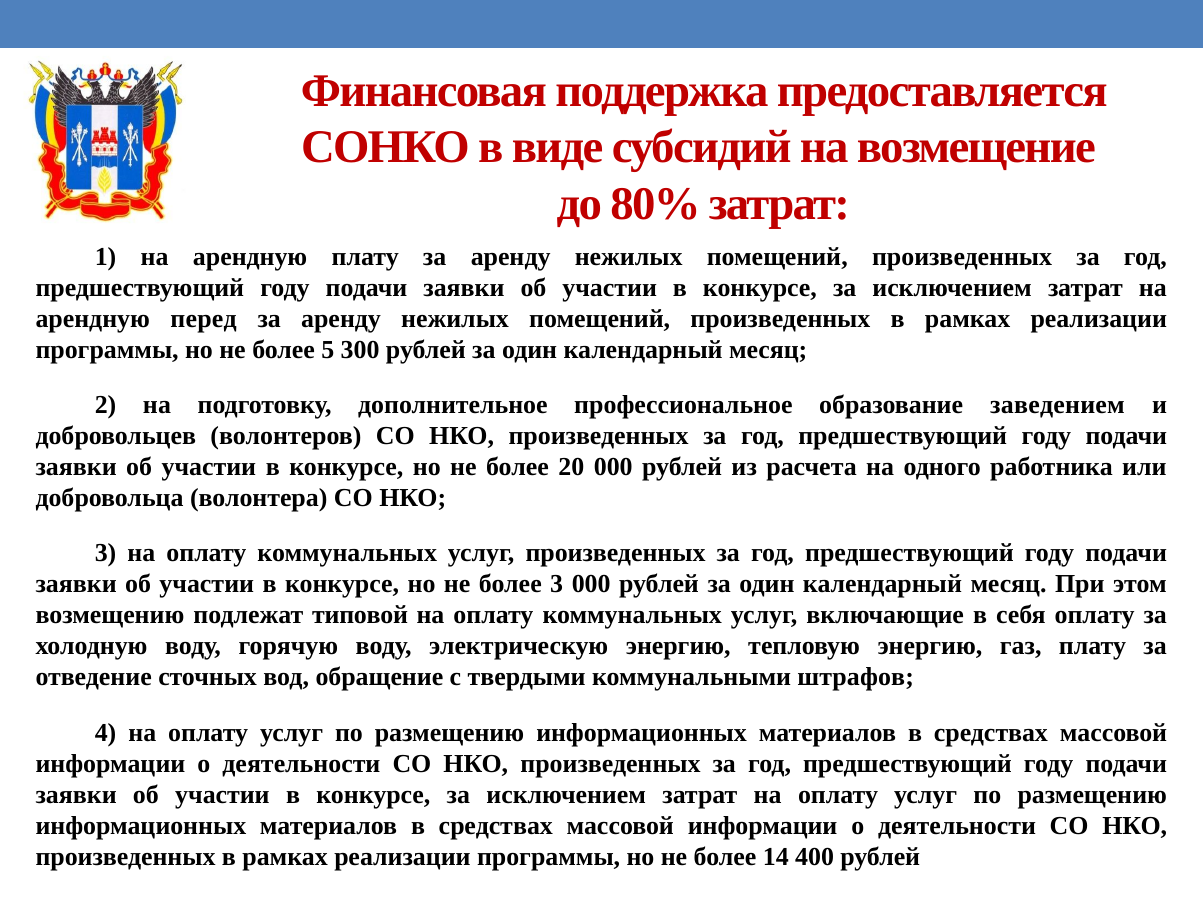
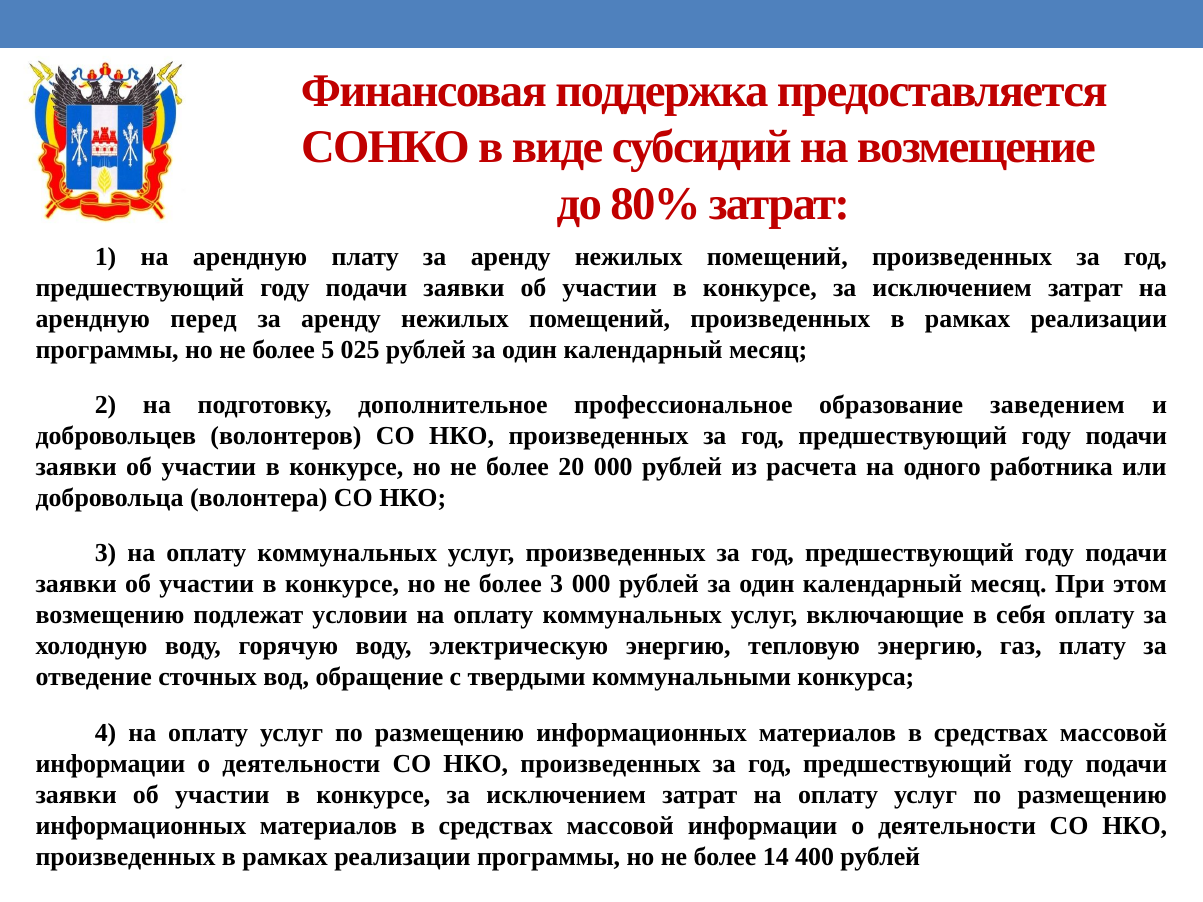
300: 300 -> 025
типовой: типовой -> условии
штрафов: штрафов -> конкурса
